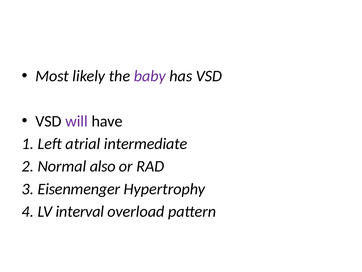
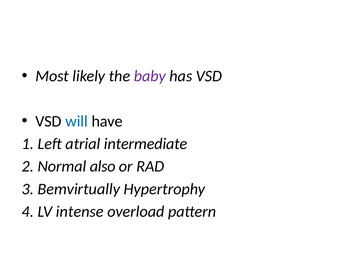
will colour: purple -> blue
Eisenmenger: Eisenmenger -> Bemvirtually
interval: interval -> intense
